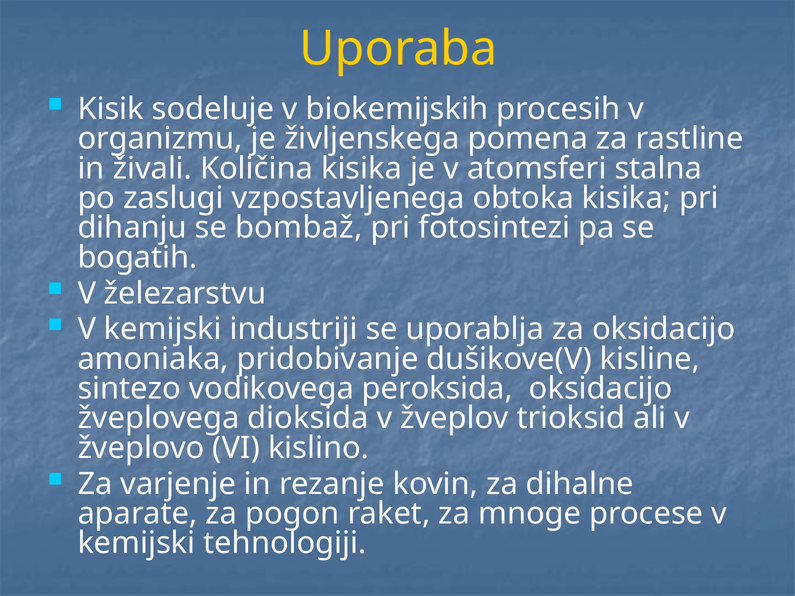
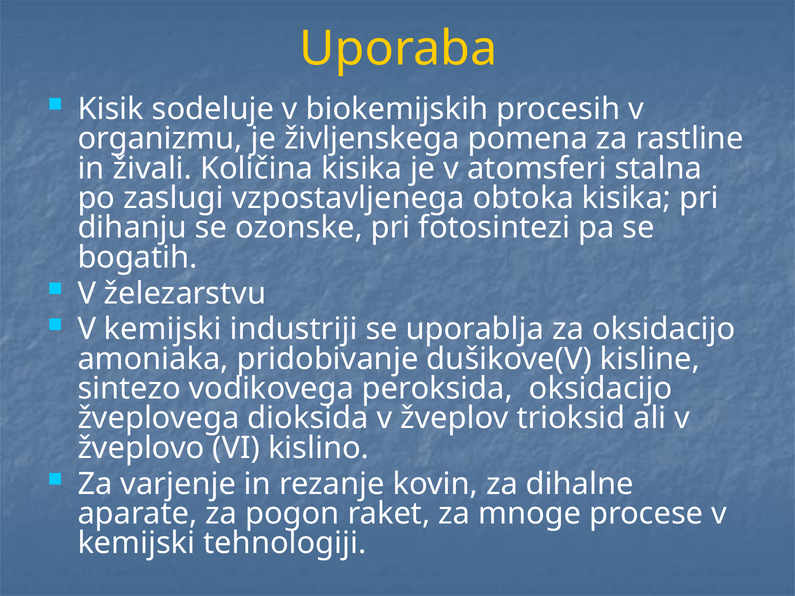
bombaž: bombaž -> ozonske
